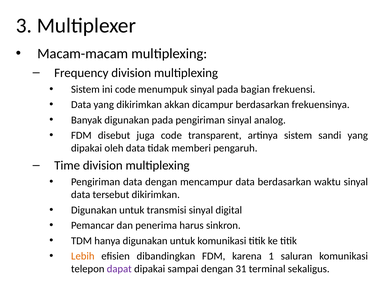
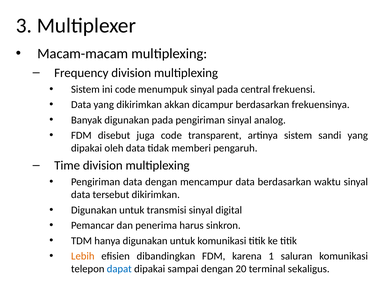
bagian: bagian -> central
dapat colour: purple -> blue
31: 31 -> 20
